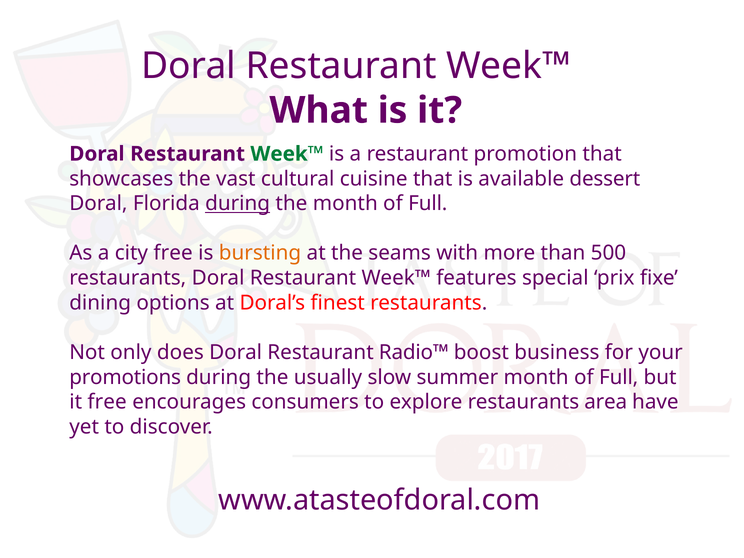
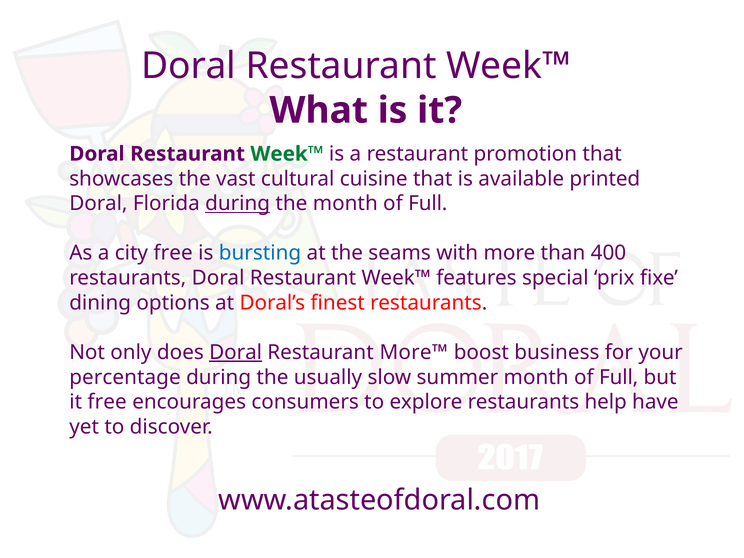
dessert: dessert -> printed
bursting colour: orange -> blue
500: 500 -> 400
Doral at (236, 352) underline: none -> present
Radio™: Radio™ -> More™
promotions: promotions -> percentage
area: area -> help
